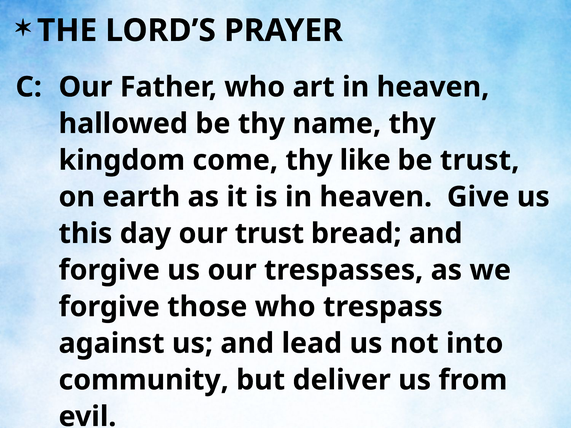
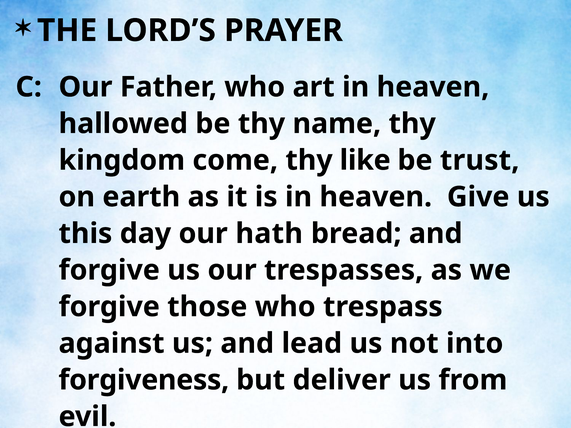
our trust: trust -> hath
community: community -> forgiveness
